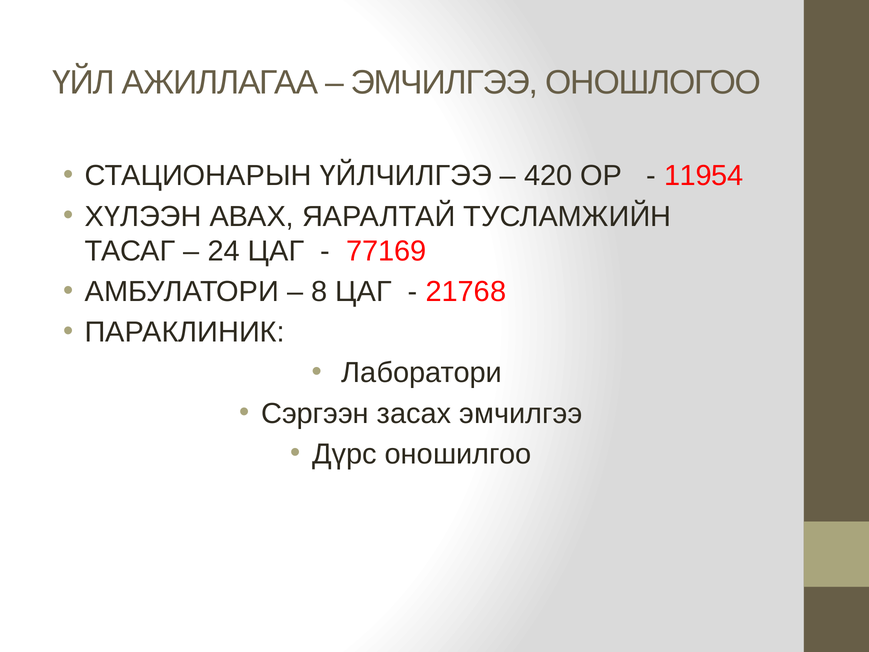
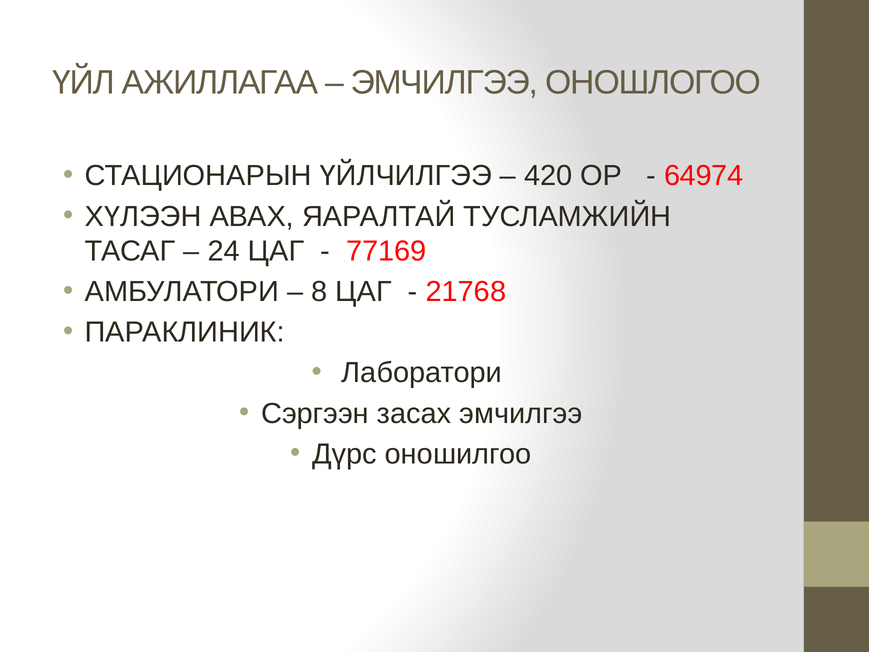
11954: 11954 -> 64974
